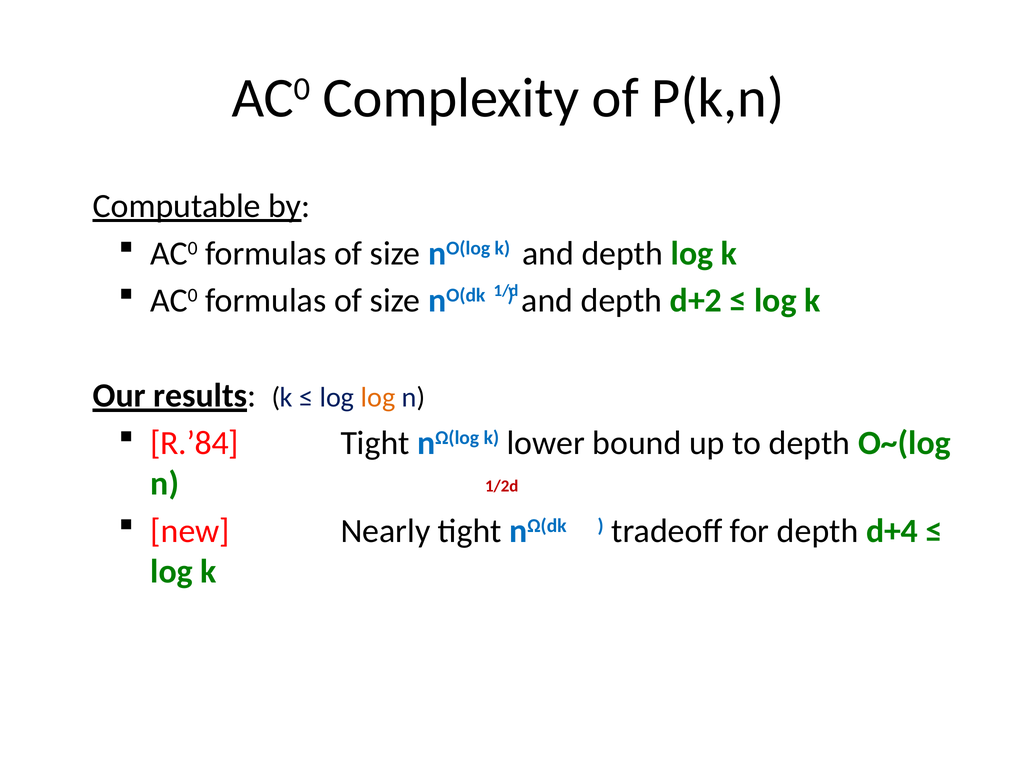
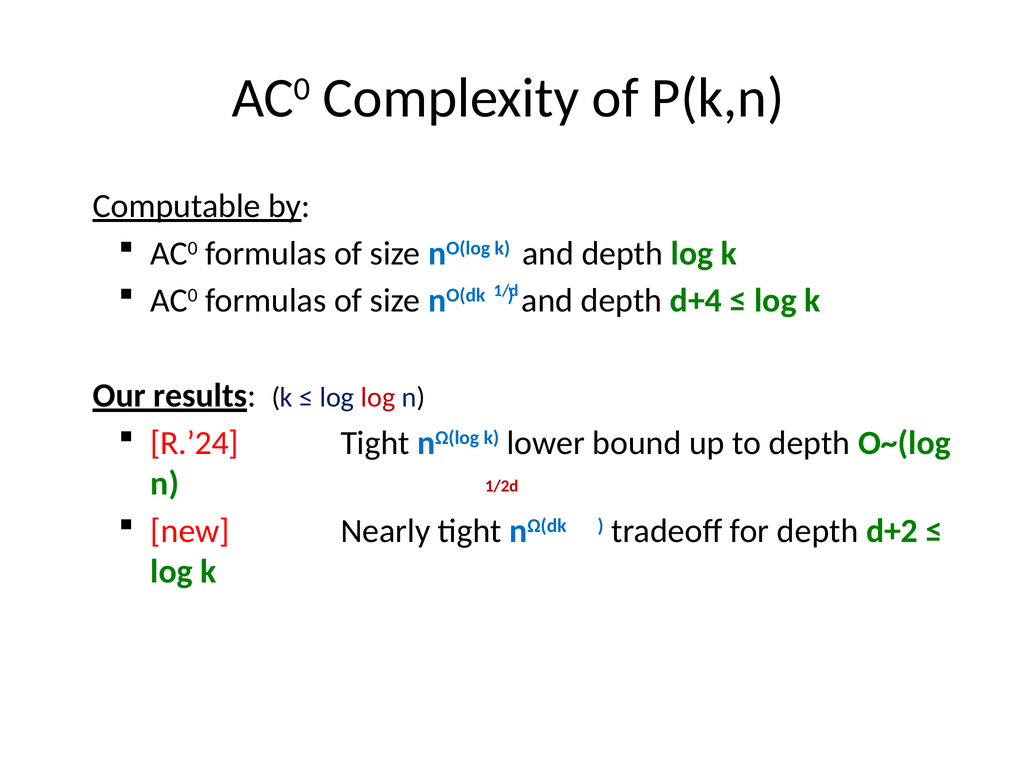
d+2: d+2 -> d+4
log at (378, 397) colour: orange -> red
R.’84: R.’84 -> R.’24
d+4: d+4 -> d+2
